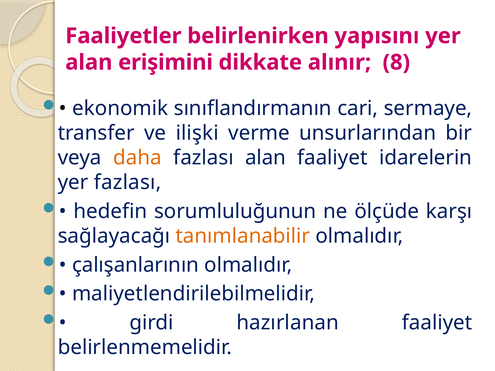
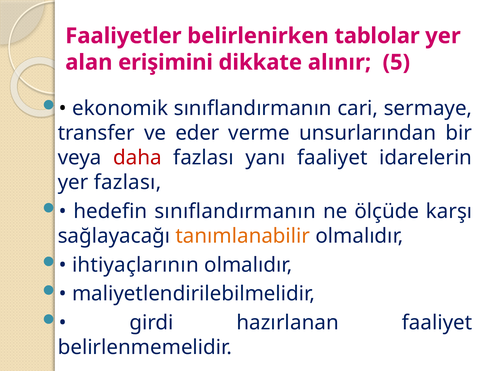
yapısını: yapısını -> tablolar
8: 8 -> 5
ilişki: ilişki -> eder
daha colour: orange -> red
fazlası alan: alan -> yanı
hedefin sorumluluğunun: sorumluluğunun -> sınıflandırmanın
çalışanlarının: çalışanlarının -> ihtiyaçlarının
